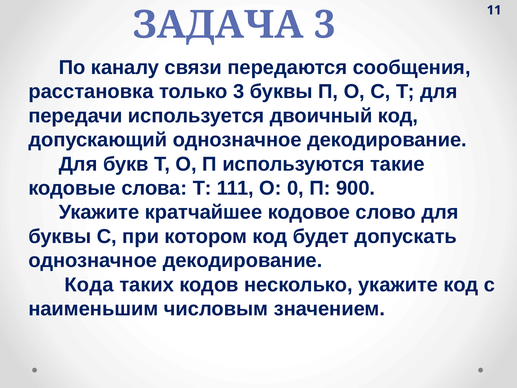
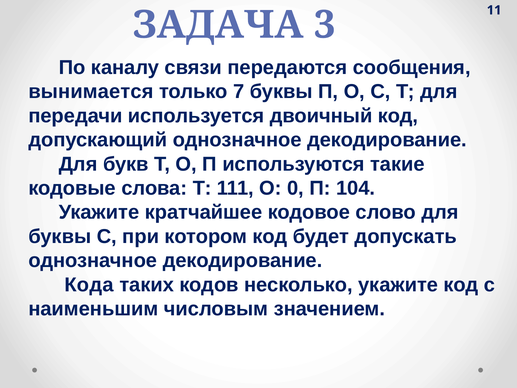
расстановка: расстановка -> вынимается
только 3: 3 -> 7
900: 900 -> 104
